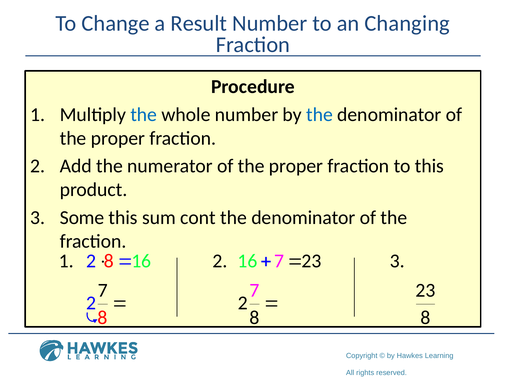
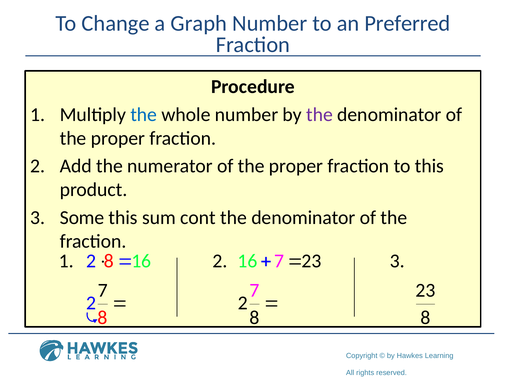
Result: Result -> Graph
Changing: Changing -> Preferred
the at (320, 114) colour: blue -> purple
